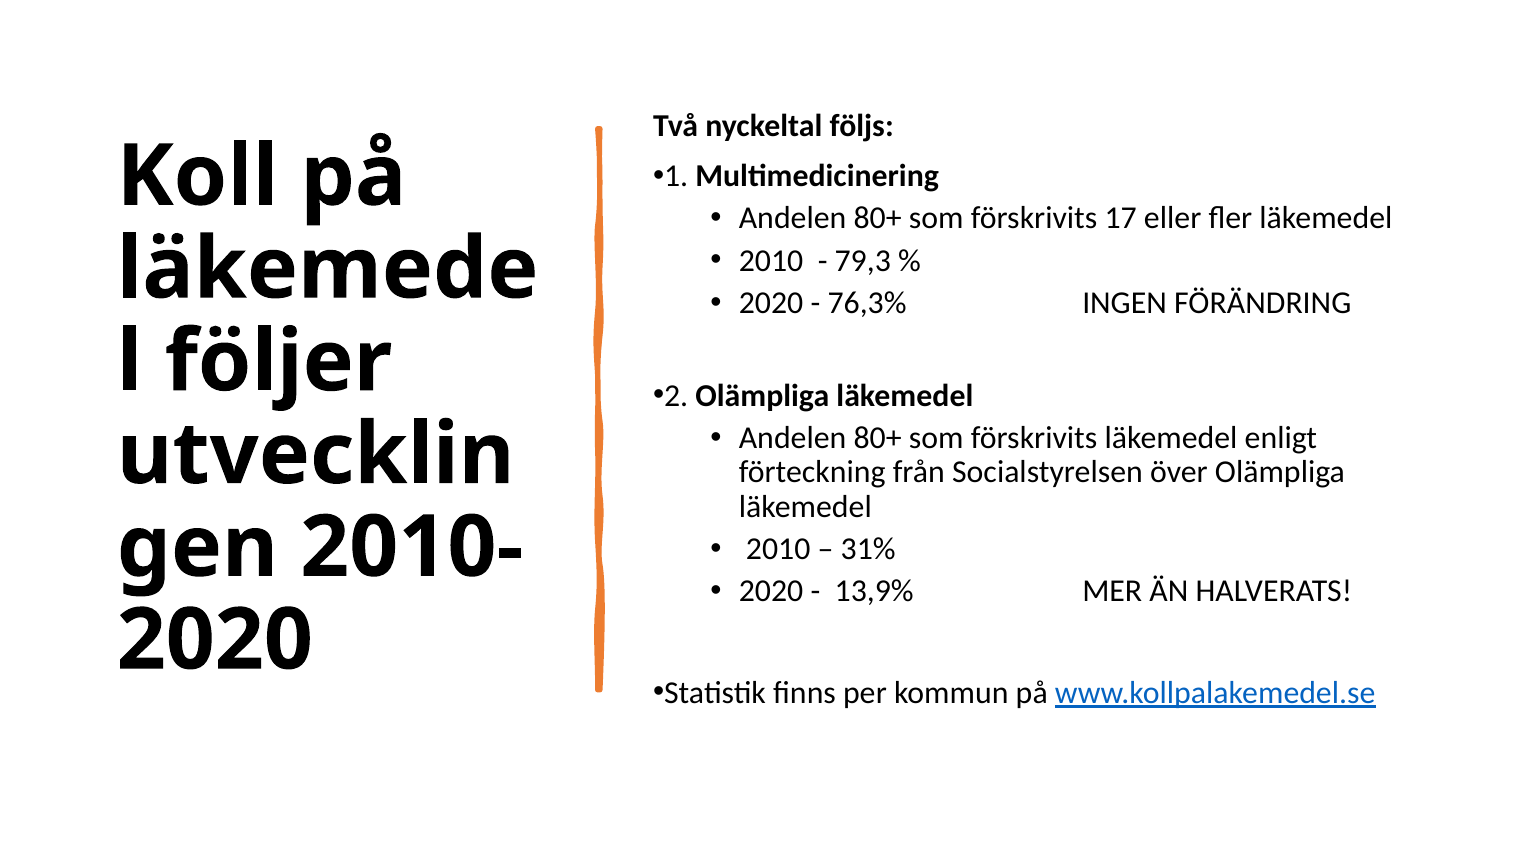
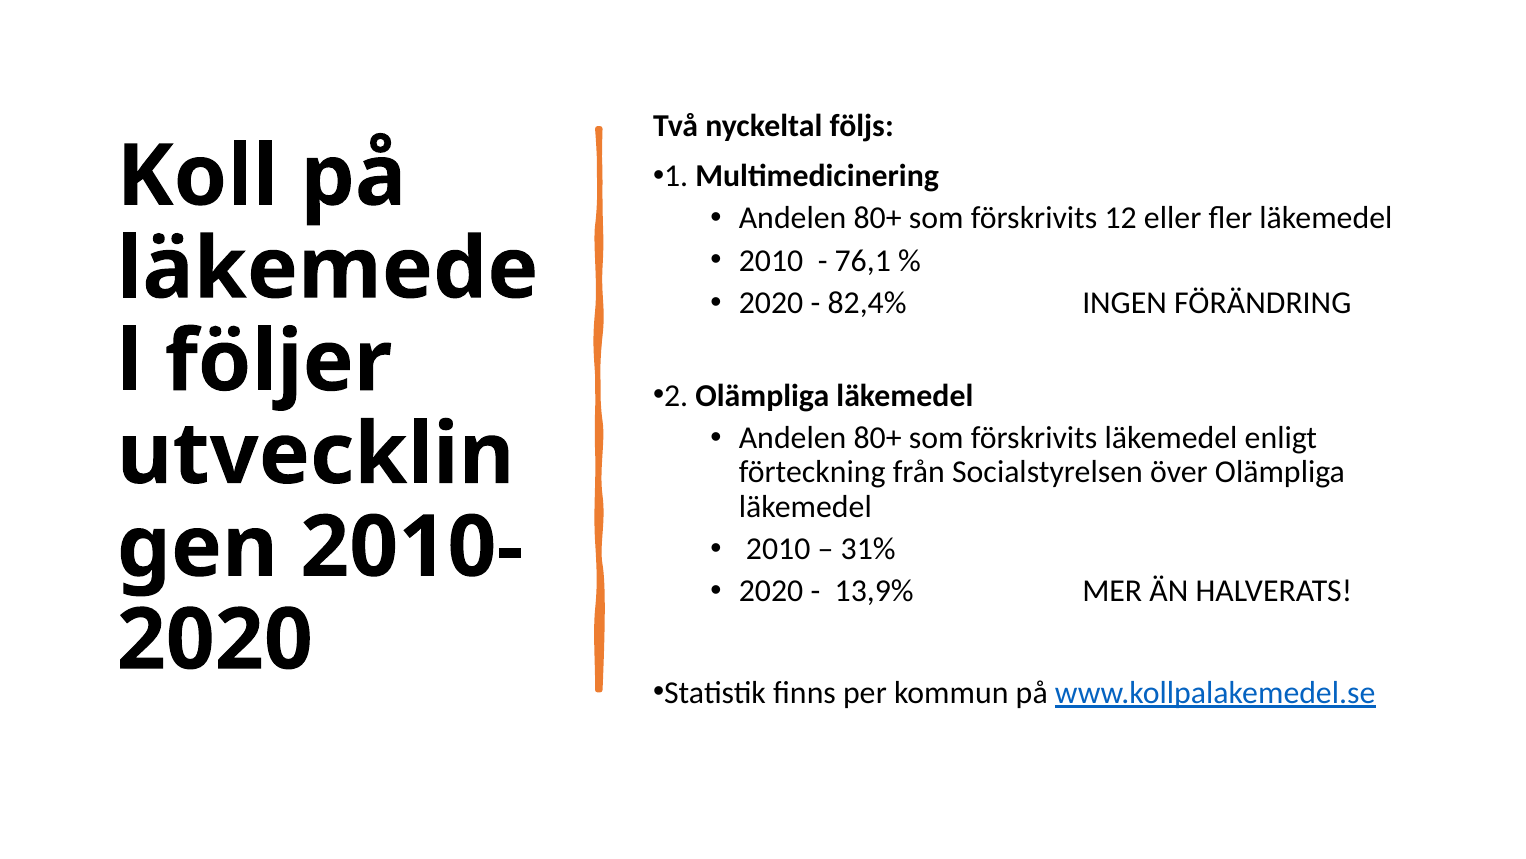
17: 17 -> 12
79,3: 79,3 -> 76,1
76,3%: 76,3% -> 82,4%
